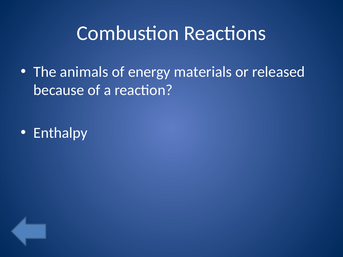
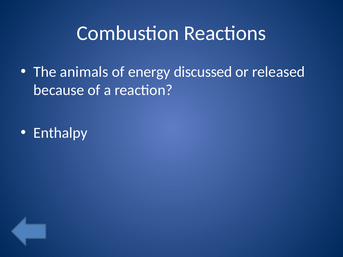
materials: materials -> discussed
